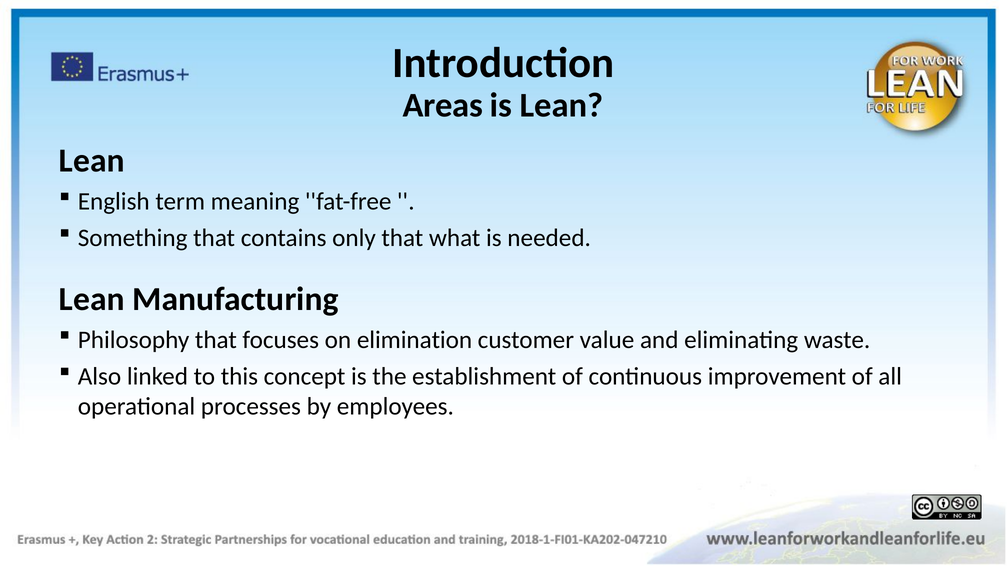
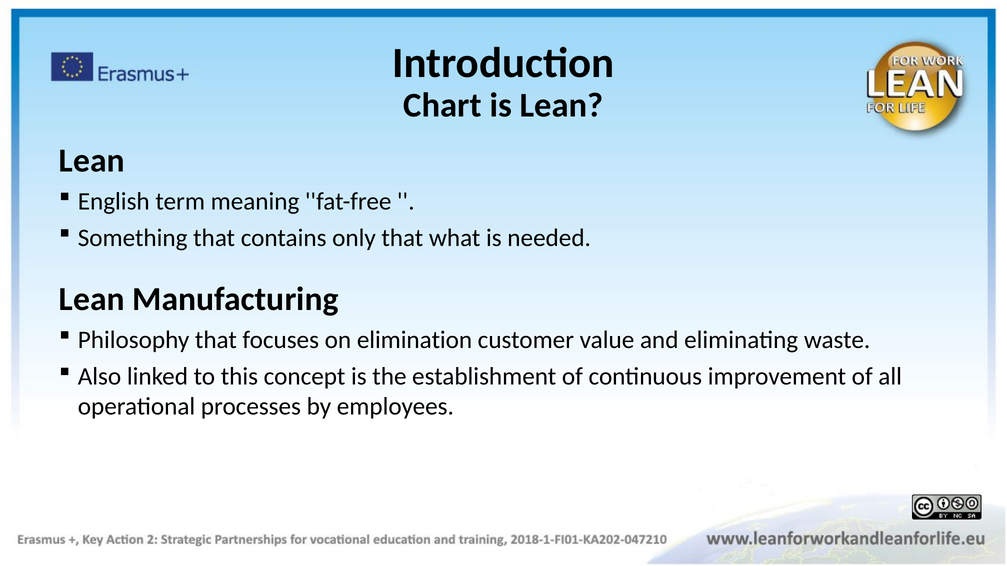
Areas: Areas -> Chart
